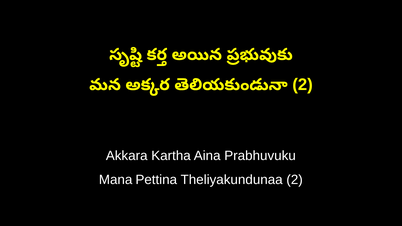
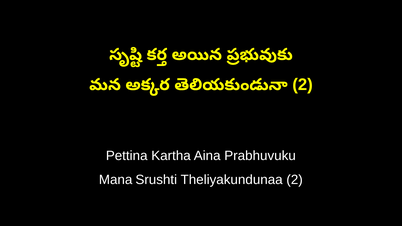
Akkara: Akkara -> Pettina
Pettina: Pettina -> Srushti
